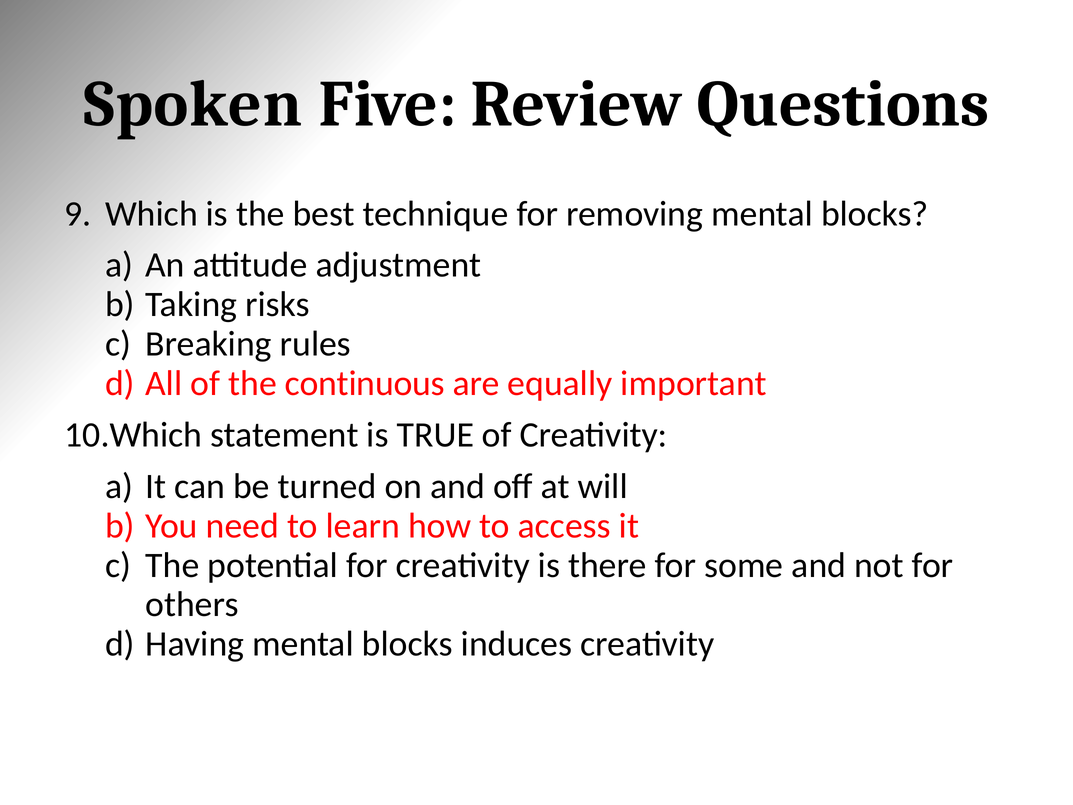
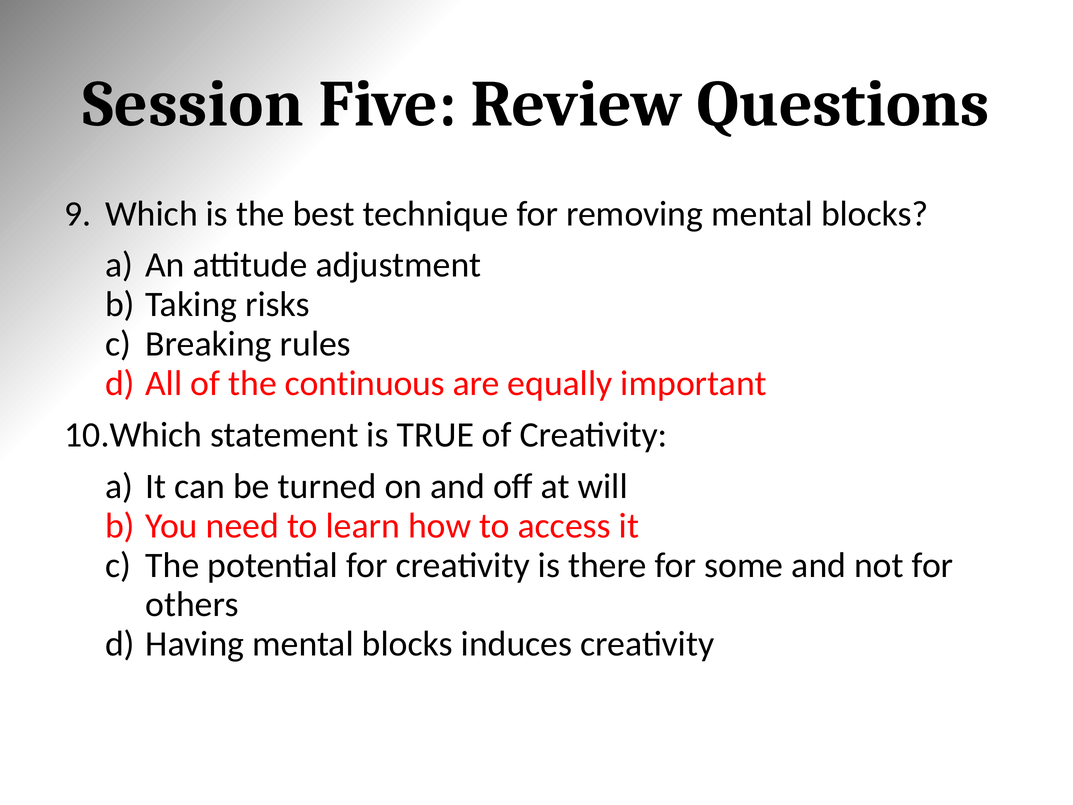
Spoken: Spoken -> Session
